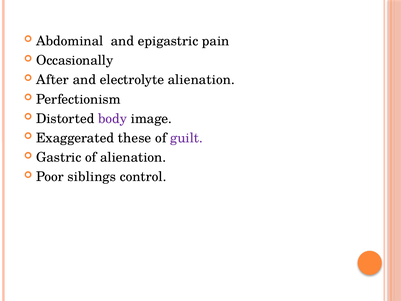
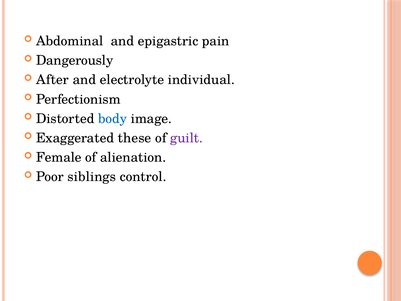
Occasionally: Occasionally -> Dangerously
electrolyte alienation: alienation -> individual
body colour: purple -> blue
Gastric: Gastric -> Female
